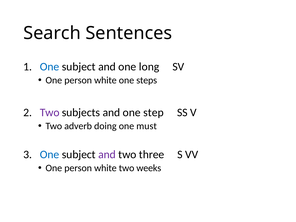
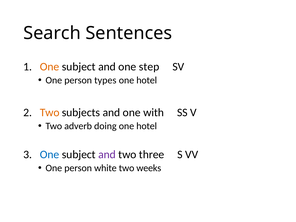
One at (50, 67) colour: blue -> orange
long: long -> step
white at (105, 80): white -> types
steps at (147, 80): steps -> hotel
Two at (50, 113) colour: purple -> orange
step: step -> with
doing one must: must -> hotel
